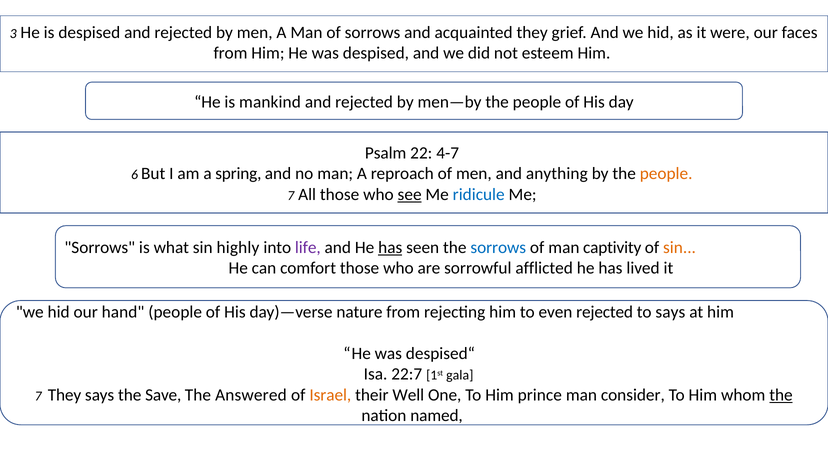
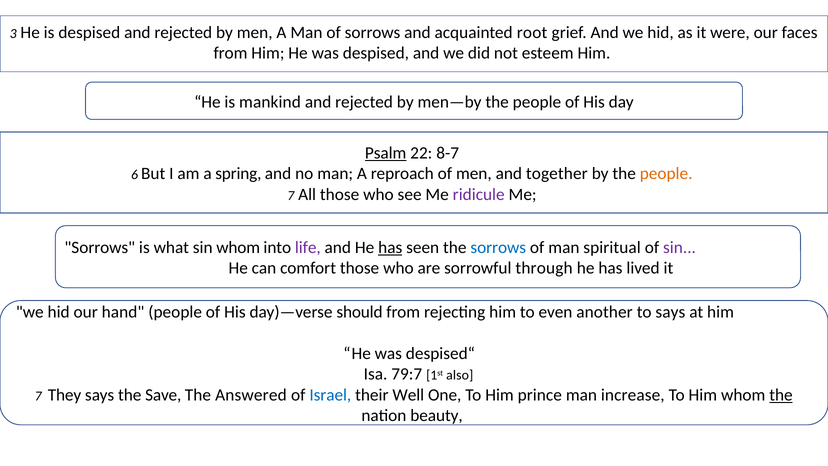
acquainted they: they -> root
Psalm underline: none -> present
4-7: 4-7 -> 8-7
anything: anything -> together
see underline: present -> none
ridicule colour: blue -> purple
sin highly: highly -> whom
captivity: captivity -> spiritual
sin at (680, 247) colour: orange -> purple
afflicted: afflicted -> through
nature: nature -> should
even rejected: rejected -> another
22:7: 22:7 -> 79:7
gala: gala -> also
Israel colour: orange -> blue
consider: consider -> increase
named: named -> beauty
